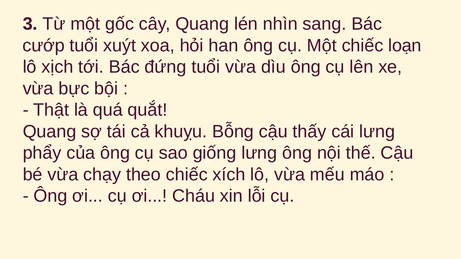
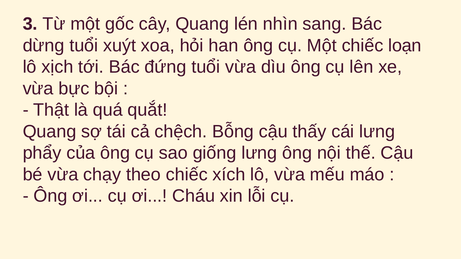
cướp: cướp -> dừng
khuỵu: khuỵu -> chệch
